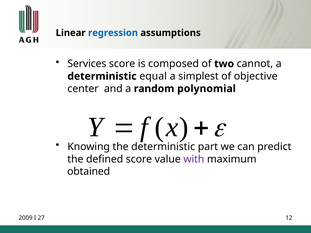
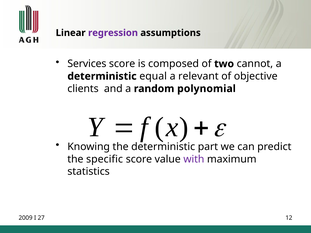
regression colour: blue -> purple
simplest: simplest -> relevant
center: center -> clients
defined: defined -> specific
obtained: obtained -> statistics
